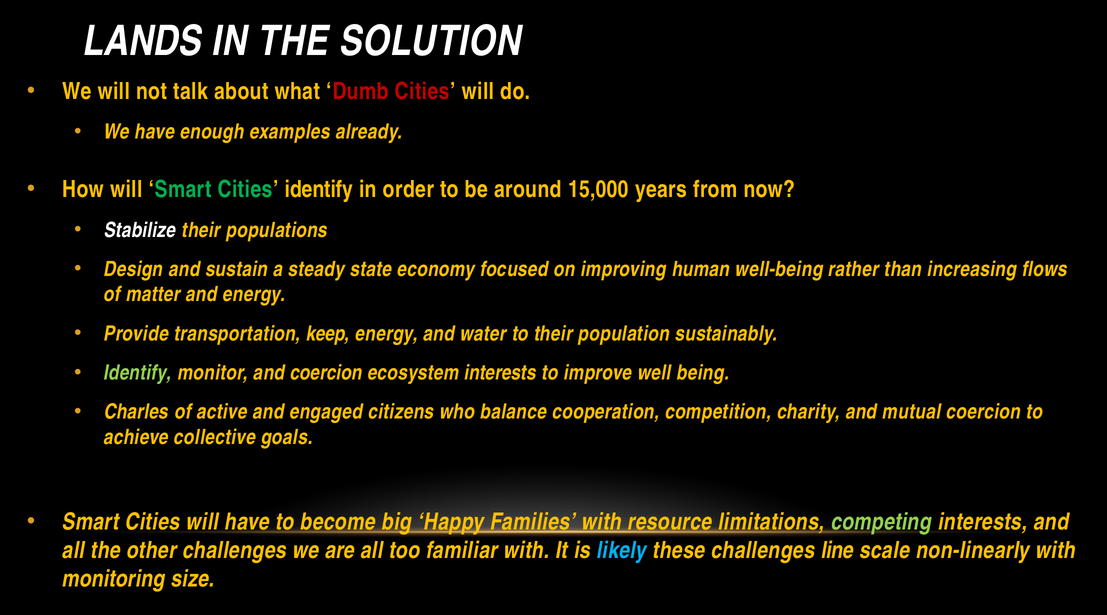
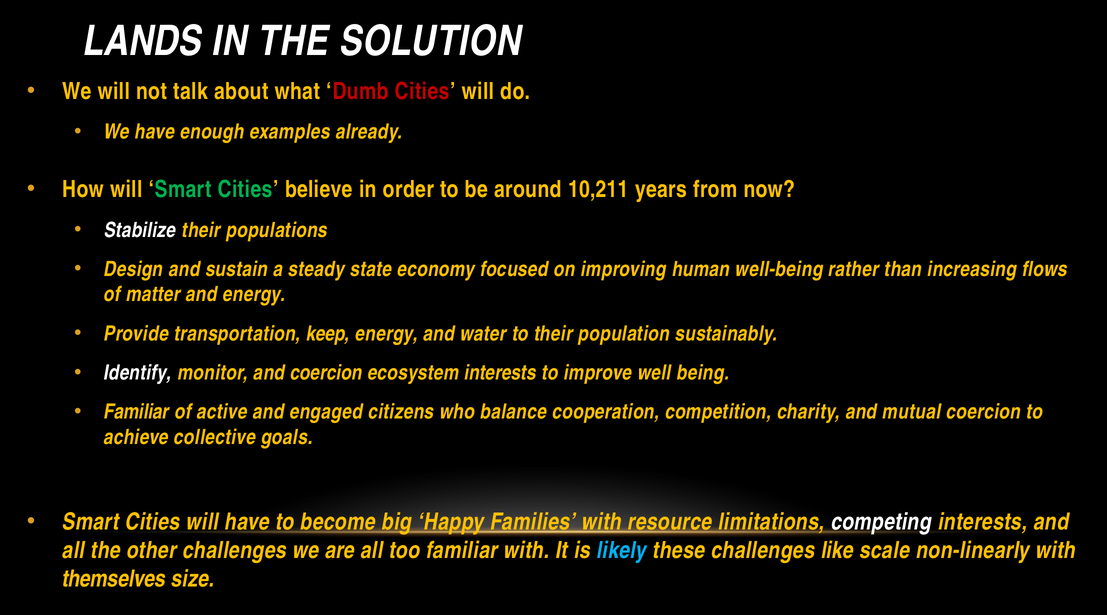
Cities identify: identify -> believe
15,000: 15,000 -> 10,211
Identify at (138, 373) colour: light green -> white
Charles at (136, 412): Charles -> Familiar
competing colour: light green -> white
line: line -> like
monitoring: monitoring -> themselves
